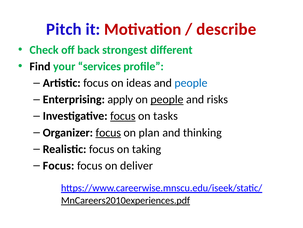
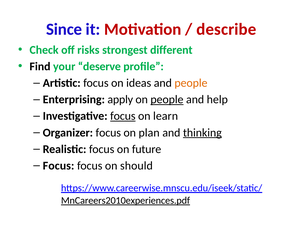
Pitch: Pitch -> Since
back: back -> risks
services: services -> deserve
people at (191, 83) colour: blue -> orange
risks: risks -> help
tasks: tasks -> learn
focus at (108, 132) underline: present -> none
thinking underline: none -> present
taking: taking -> future
deliver: deliver -> should
